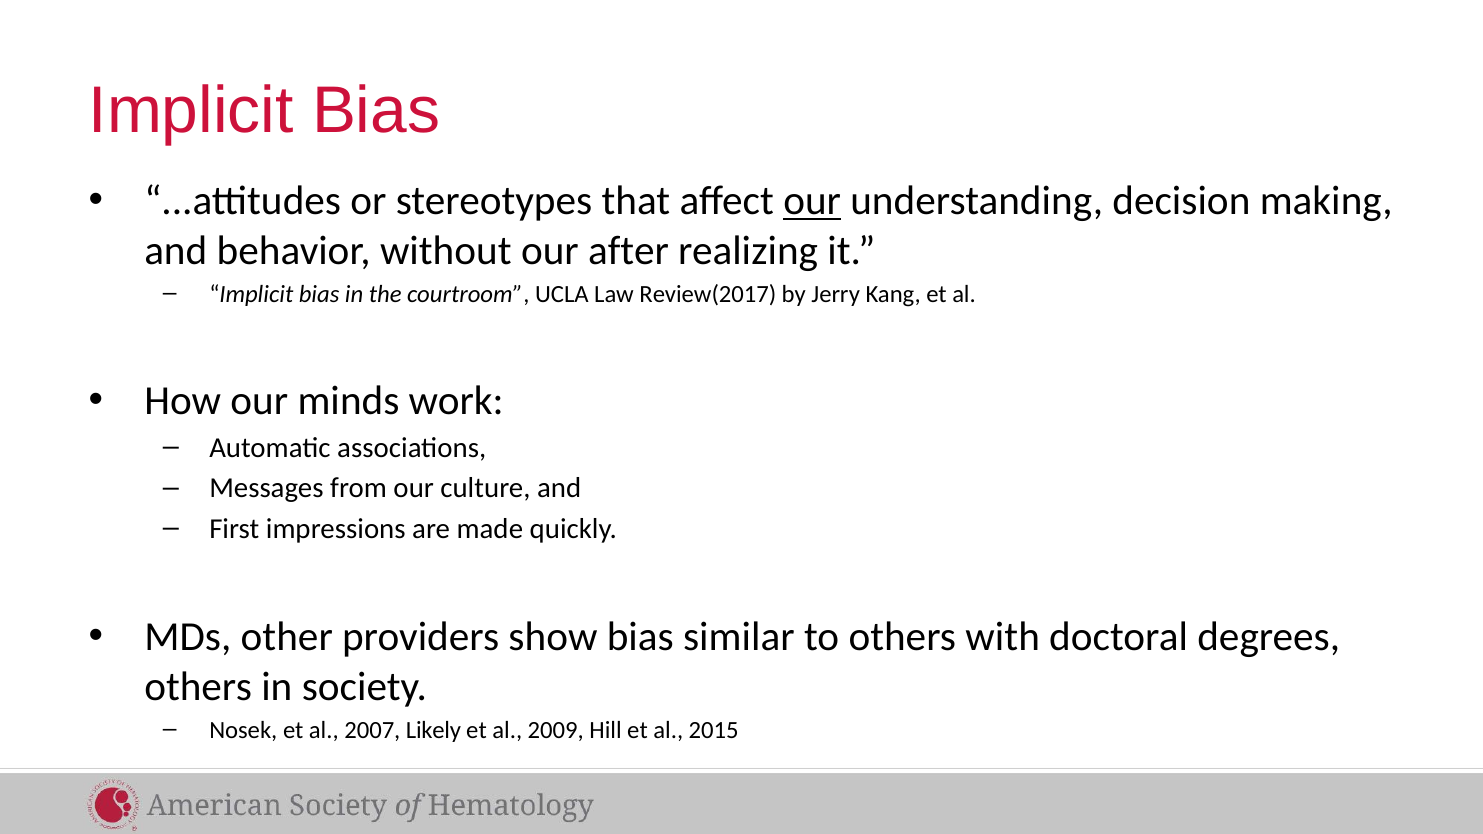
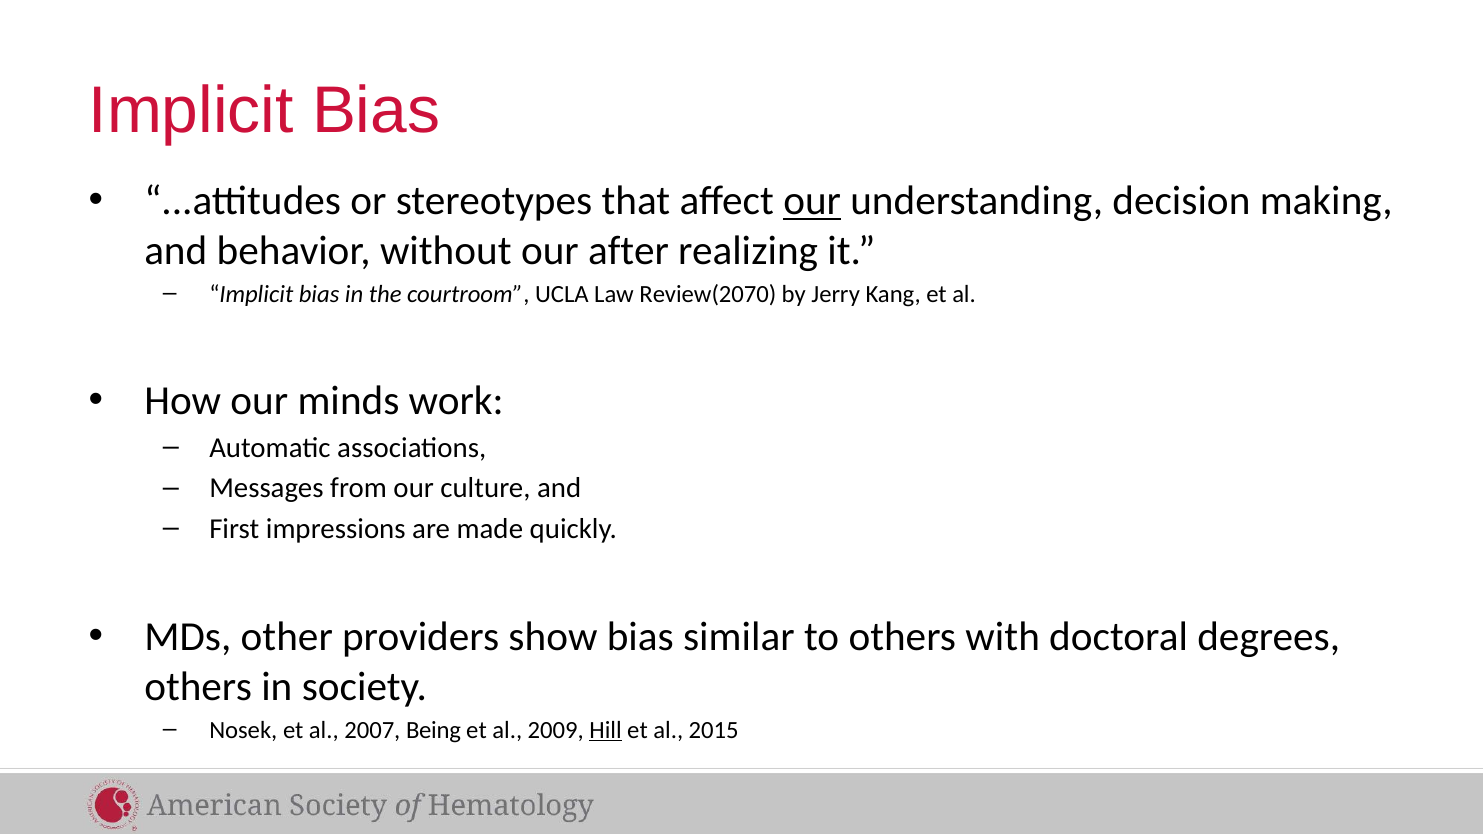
Review(2017: Review(2017 -> Review(2070
Likely: Likely -> Being
Hill underline: none -> present
